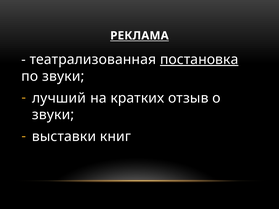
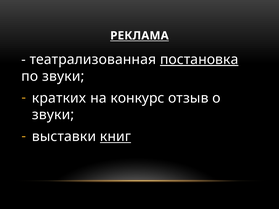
лучший: лучший -> кратких
кратких: кратких -> конкурс
книг underline: none -> present
